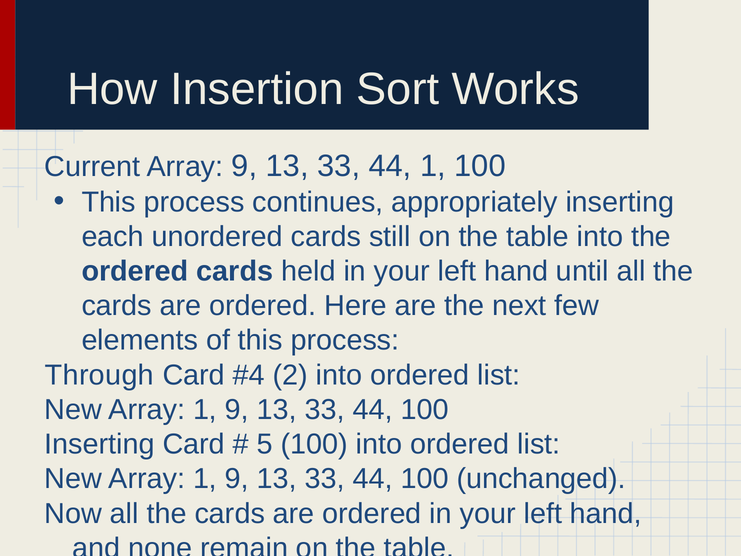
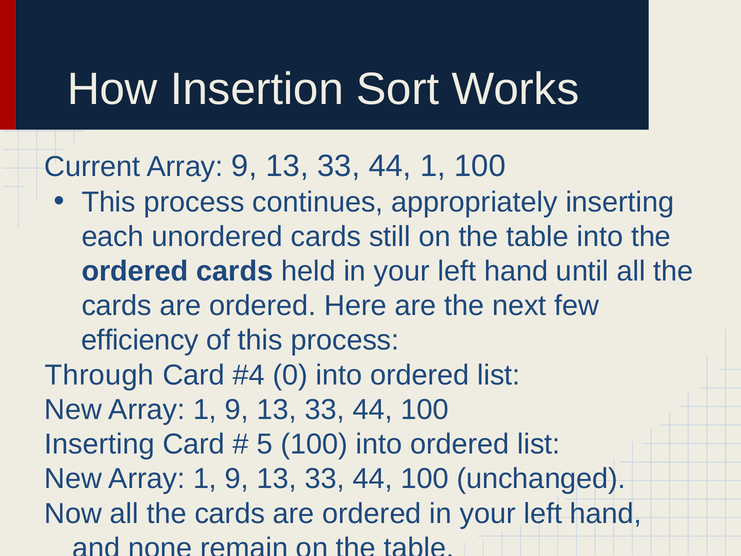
elements: elements -> efficiency
2: 2 -> 0
